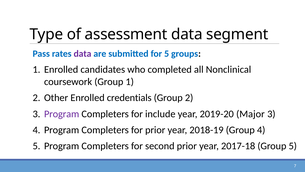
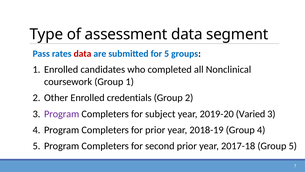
data at (83, 54) colour: purple -> red
include: include -> subject
Major: Major -> Varied
